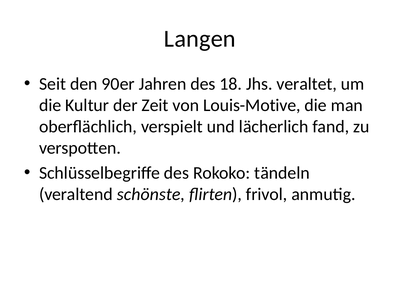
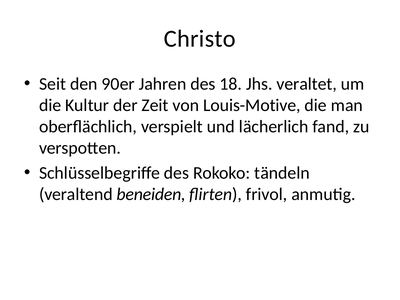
Langen: Langen -> Christo
schönste: schönste -> beneiden
